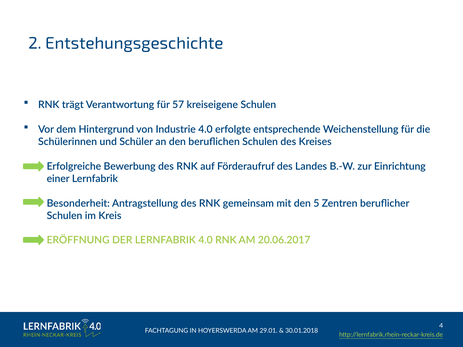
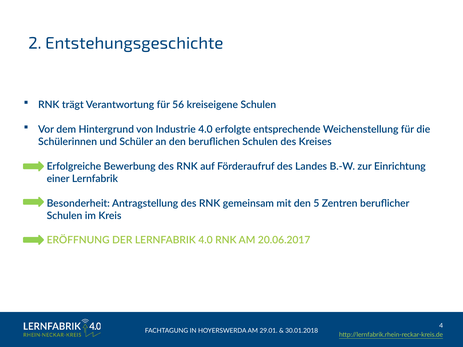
57: 57 -> 56
